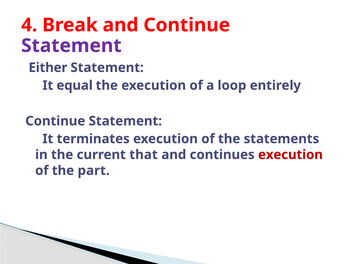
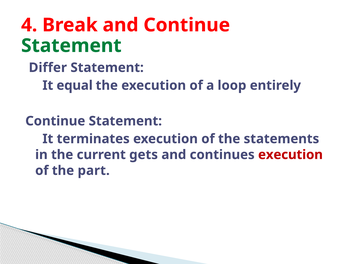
Statement at (71, 46) colour: purple -> green
Either: Either -> Differ
that: that -> gets
